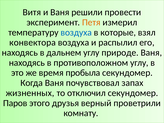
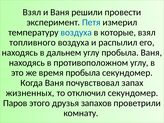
Витя at (32, 12): Витя -> Взял
Петя colour: orange -> blue
конвектора: конвектора -> топливного
углу природе: природе -> пробыла
верный: верный -> запахов
